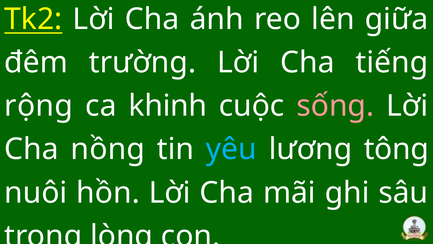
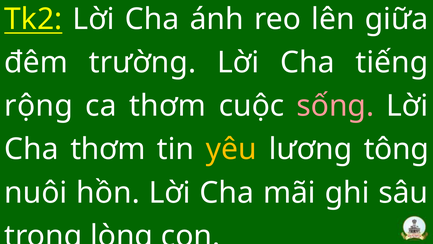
ca khinh: khinh -> thơm
Cha nồng: nồng -> thơm
yêu colour: light blue -> yellow
